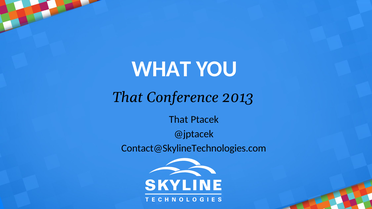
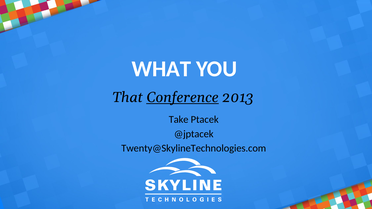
Conference underline: none -> present
That at (179, 120): That -> Take
Contact@SkylineTechnologies.com: Contact@SkylineTechnologies.com -> Twenty@SkylineTechnologies.com
